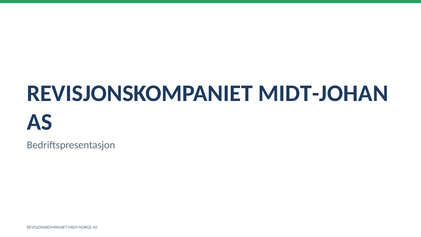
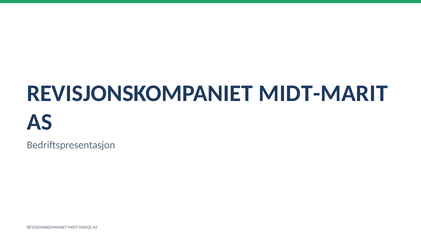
MIDT-JOHAN: MIDT-JOHAN -> MIDT-MARIT
